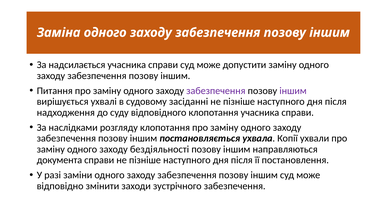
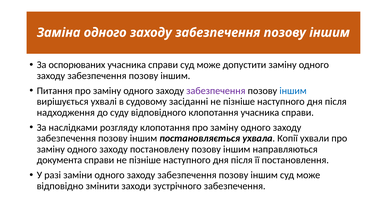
надсилається: надсилається -> оспорюваних
іншим at (293, 91) colour: purple -> blue
бездіяльності: бездіяльності -> постановлену
